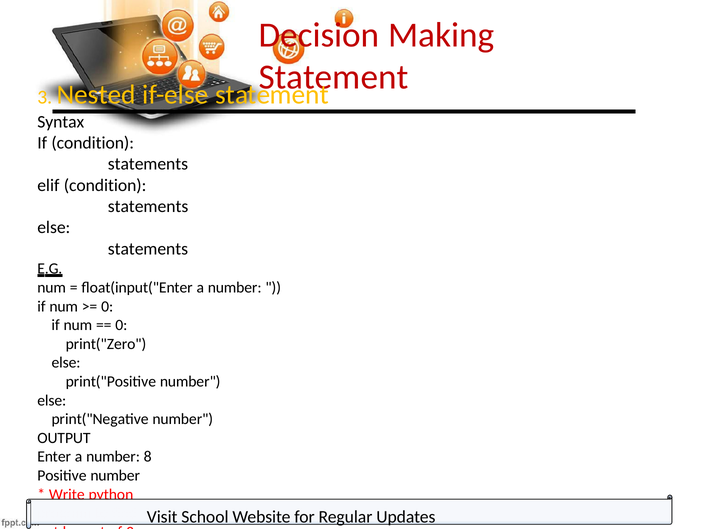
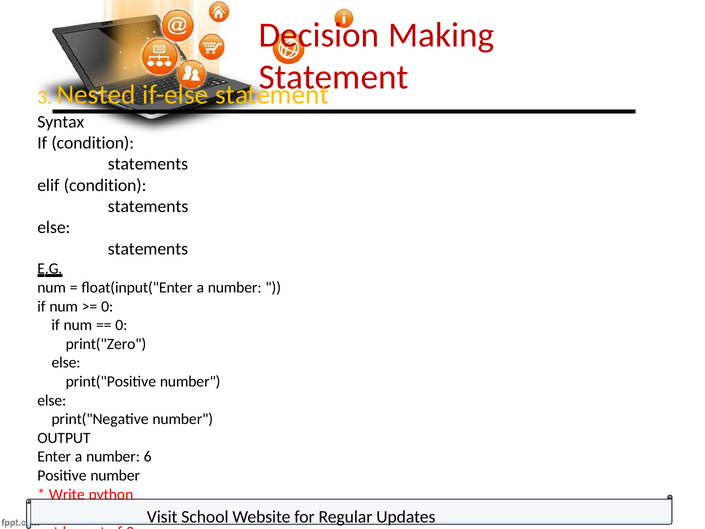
8: 8 -> 6
